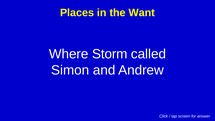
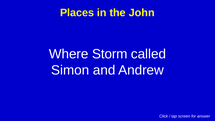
Want: Want -> John
